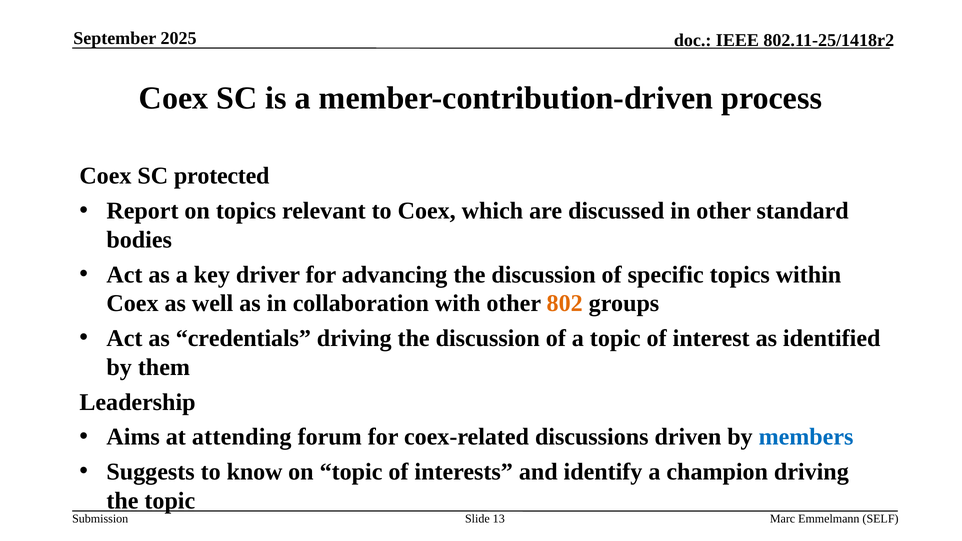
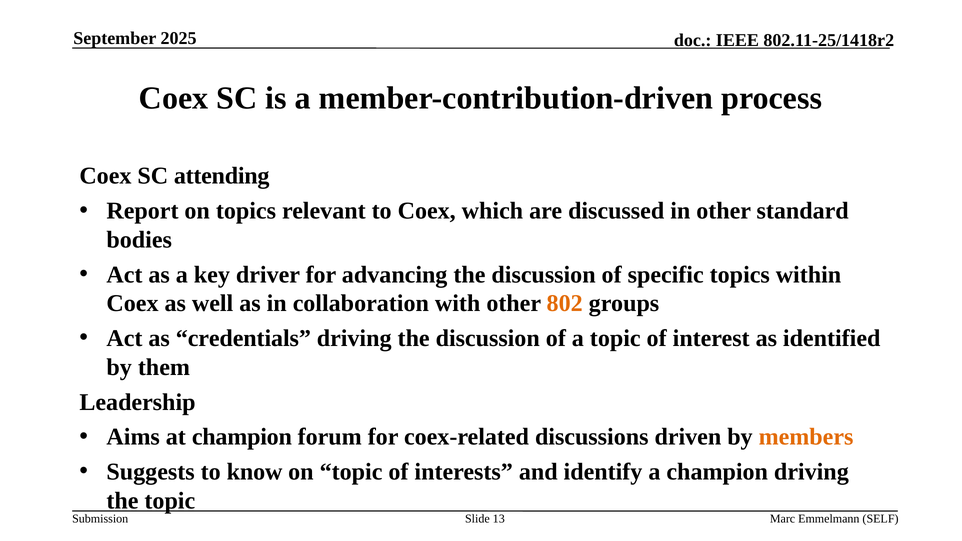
protected: protected -> attending
at attending: attending -> champion
members colour: blue -> orange
